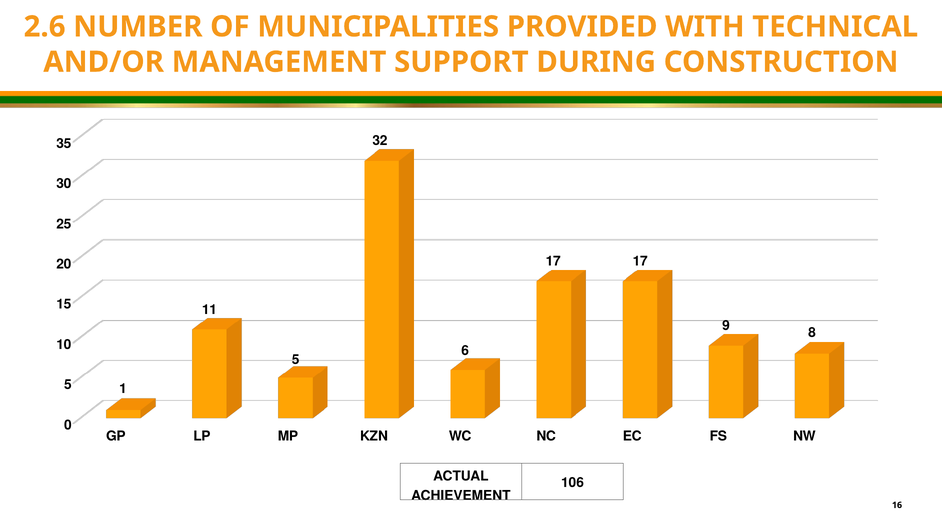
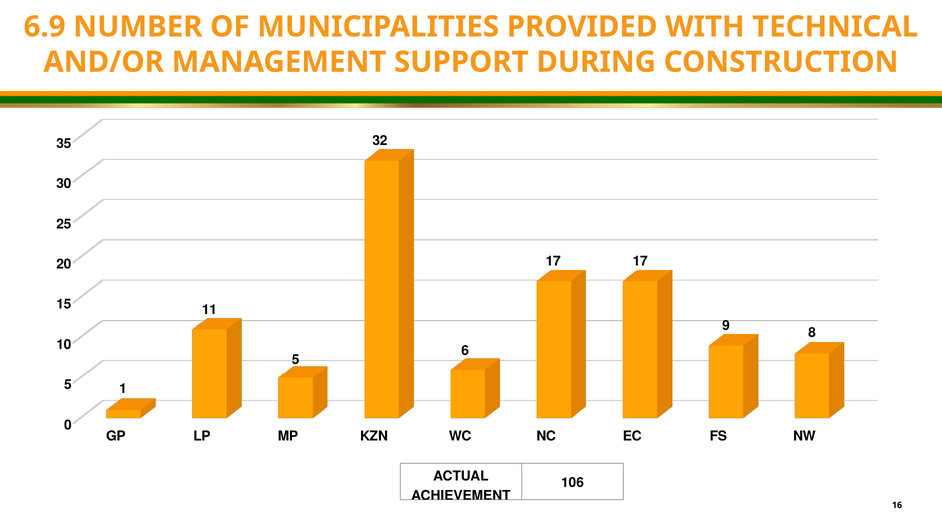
2.6: 2.6 -> 6.9
